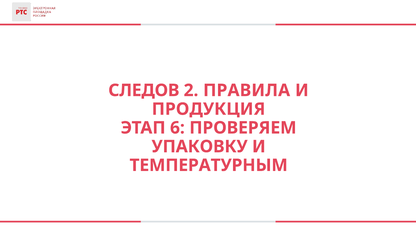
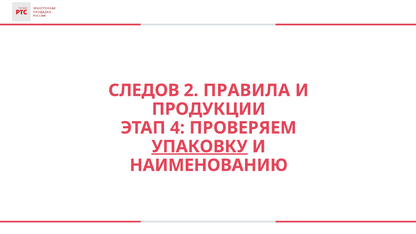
ПРОДУКЦИЯ: ПРОДУКЦИЯ -> ПРОДУКЦИИ
6: 6 -> 4
УПАКОВКУ underline: none -> present
ТЕМПЕРАТУРНЫМ: ТЕМПЕРАТУРНЫМ -> НАИМЕНОВАНИЮ
